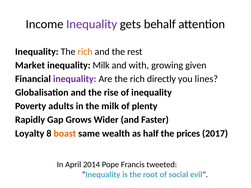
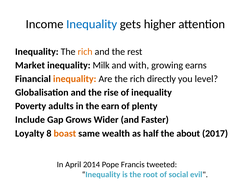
Inequality at (92, 24) colour: purple -> blue
behalf: behalf -> higher
given: given -> earns
inequality at (75, 79) colour: purple -> orange
lines: lines -> level
the milk: milk -> earn
Rapidly: Rapidly -> Include
prices: prices -> about
